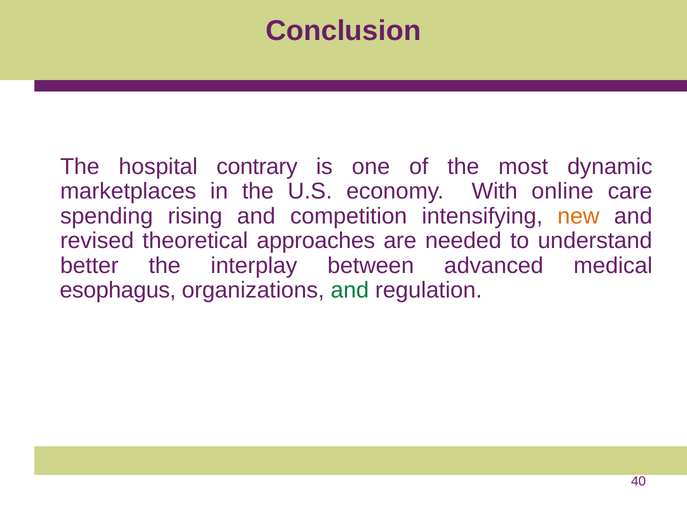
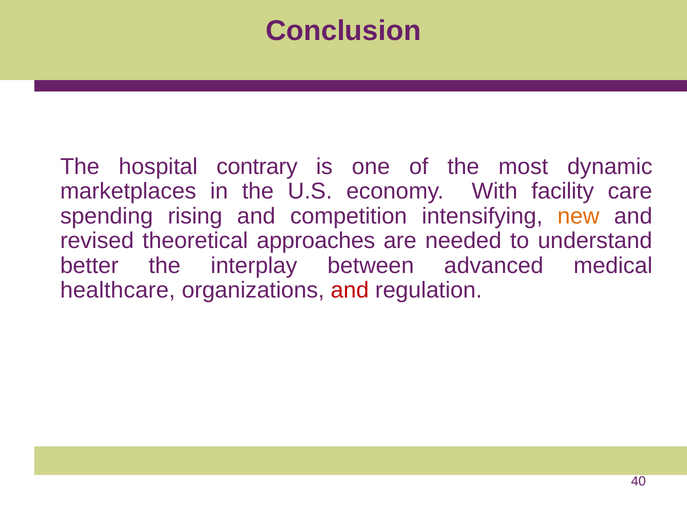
online: online -> facility
esophagus: esophagus -> healthcare
and at (350, 290) colour: green -> red
